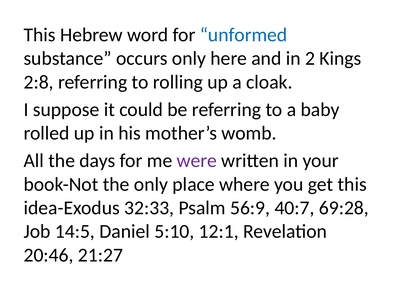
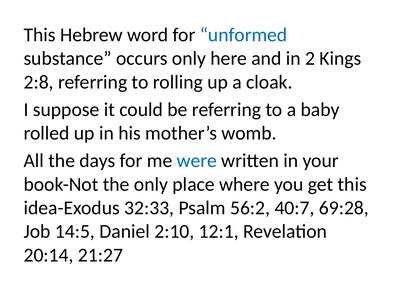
were colour: purple -> blue
56:9: 56:9 -> 56:2
5:10: 5:10 -> 2:10
20:46: 20:46 -> 20:14
